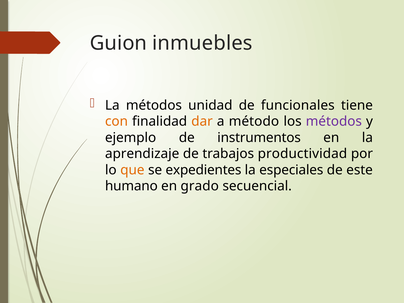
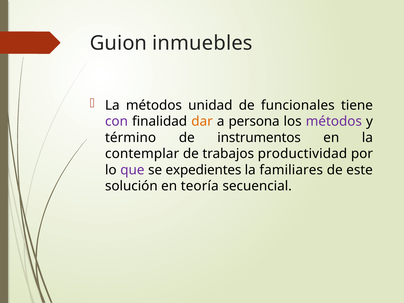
con colour: orange -> purple
método: método -> persona
ejemplo: ejemplo -> término
aprendizaje: aprendizaje -> contemplar
que colour: orange -> purple
especiales: especiales -> familiares
humano: humano -> solución
grado: grado -> teoría
